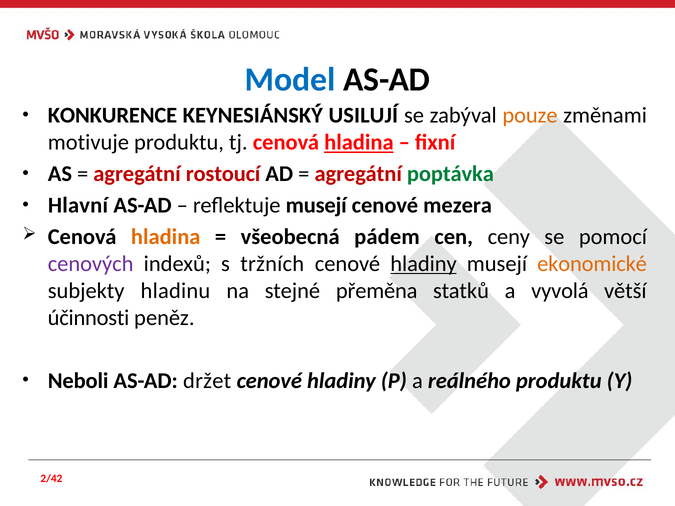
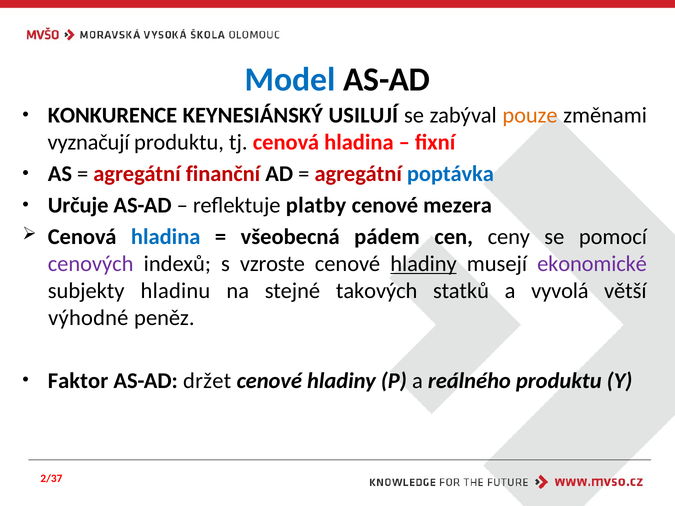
motivuje: motivuje -> vyznačují
hladina at (359, 143) underline: present -> none
rostoucí: rostoucí -> finanční
poptávka colour: green -> blue
Hlavní: Hlavní -> Určuje
reflektuje musejí: musejí -> platby
hladina at (166, 237) colour: orange -> blue
tržních: tržních -> vzroste
ekonomické colour: orange -> purple
přeměna: přeměna -> takových
účinnosti: účinnosti -> výhodné
Neboli: Neboli -> Faktor
2/42: 2/42 -> 2/37
